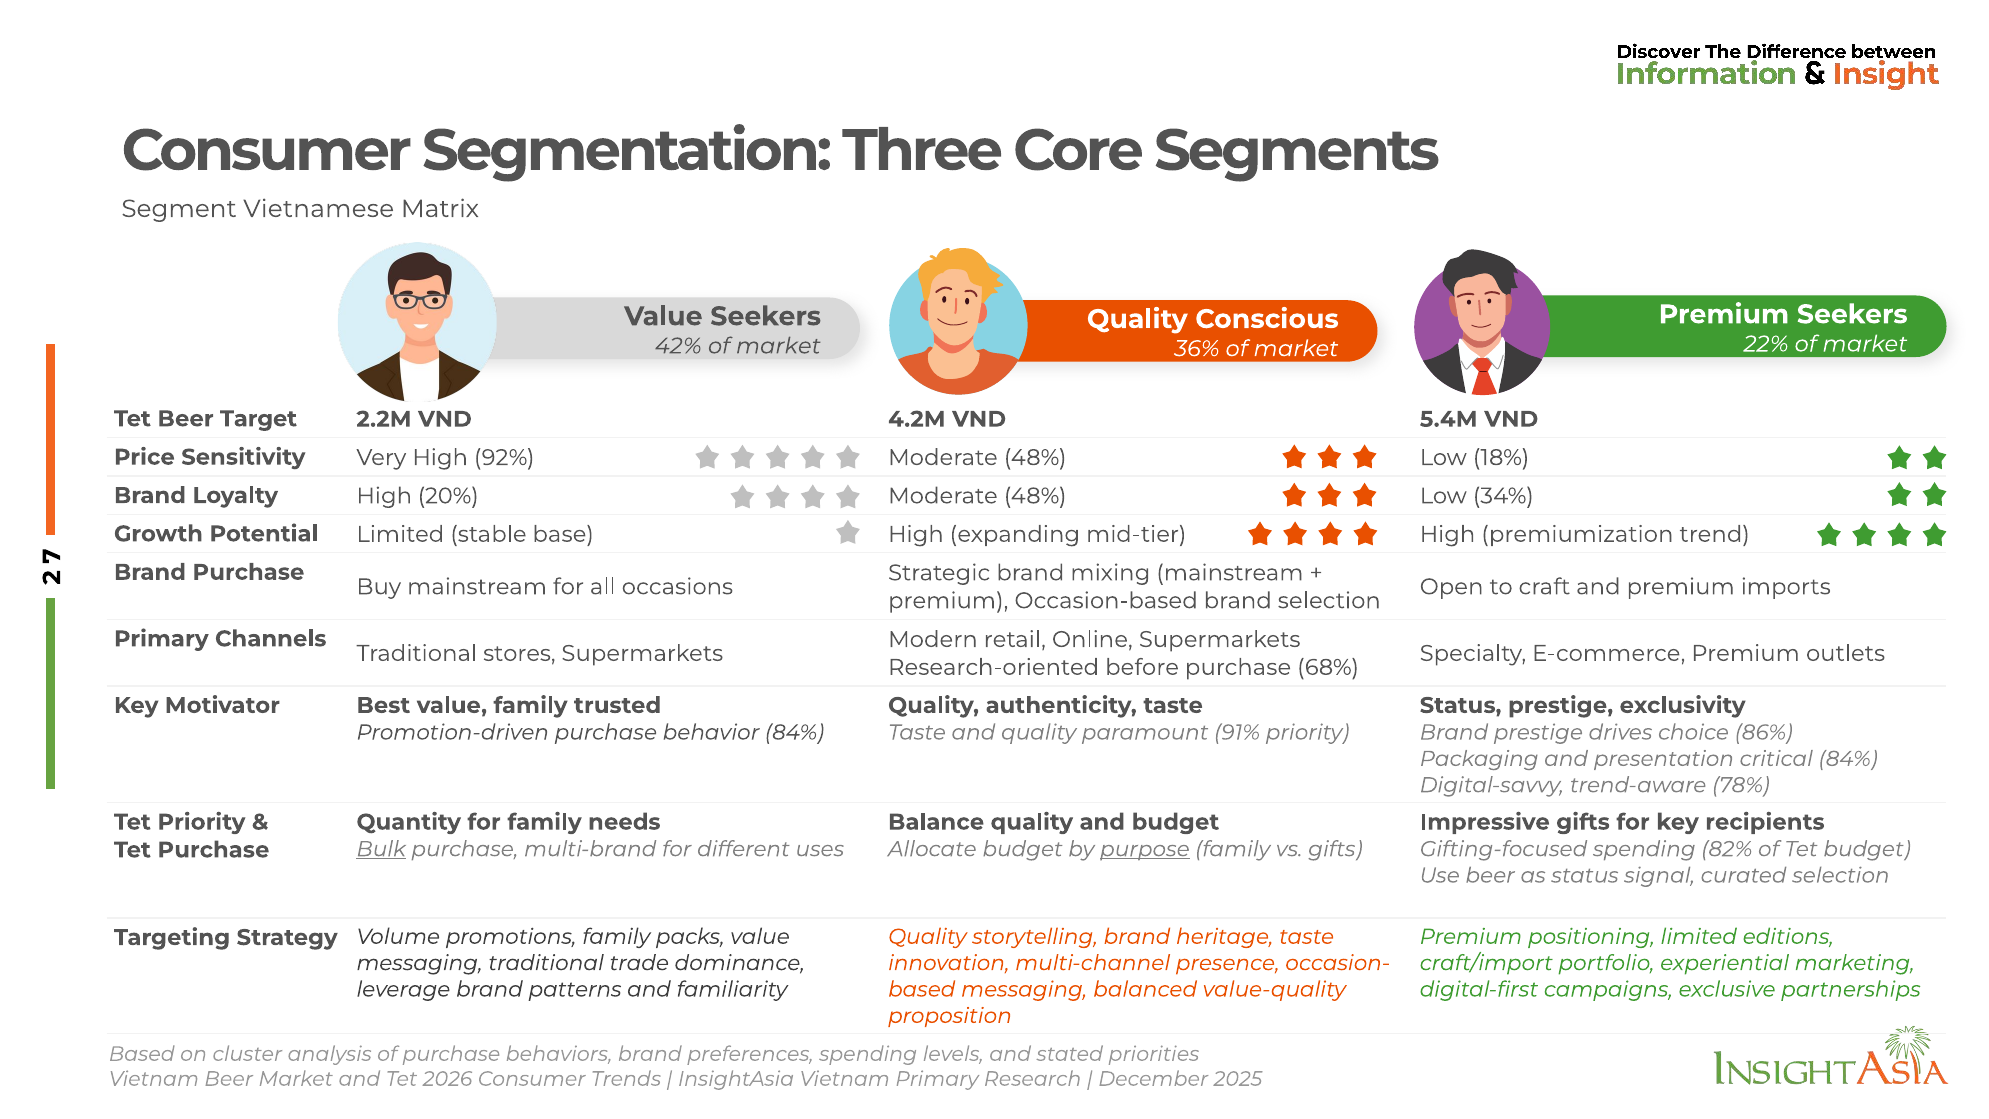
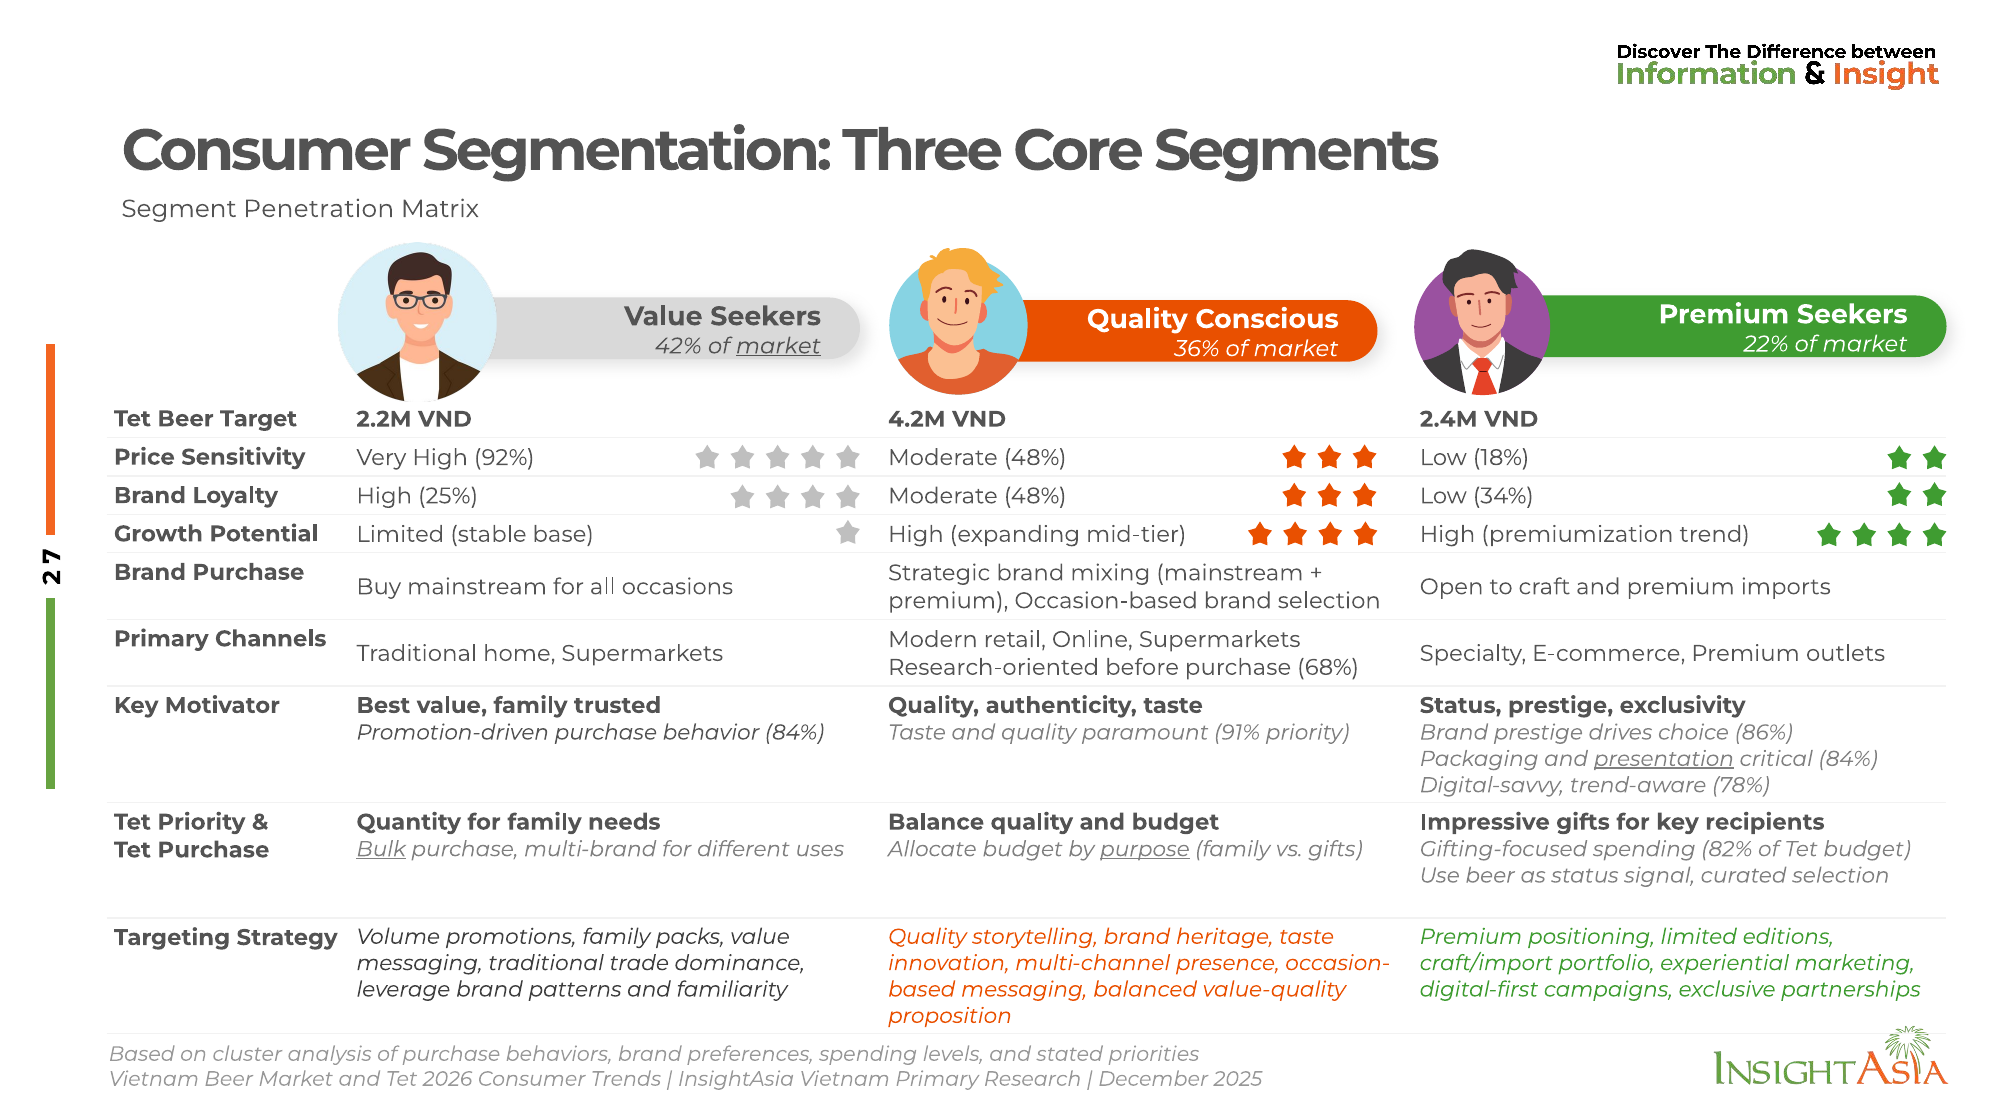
Vietnamese: Vietnamese -> Penetration
market at (778, 346) underline: none -> present
5.4M: 5.4M -> 2.4M
20%: 20% -> 25%
stores: stores -> home
presentation underline: none -> present
